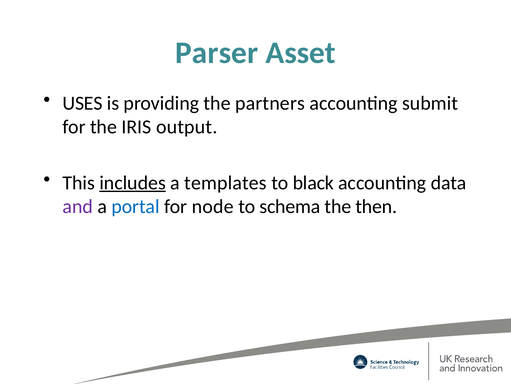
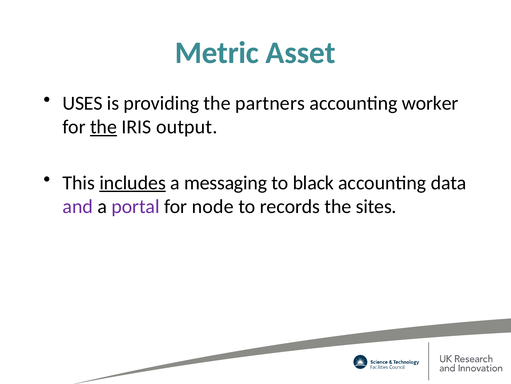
Parser: Parser -> Metric
submit: submit -> worker
the at (103, 127) underline: none -> present
templates: templates -> messaging
portal colour: blue -> purple
schema: schema -> records
then: then -> sites
